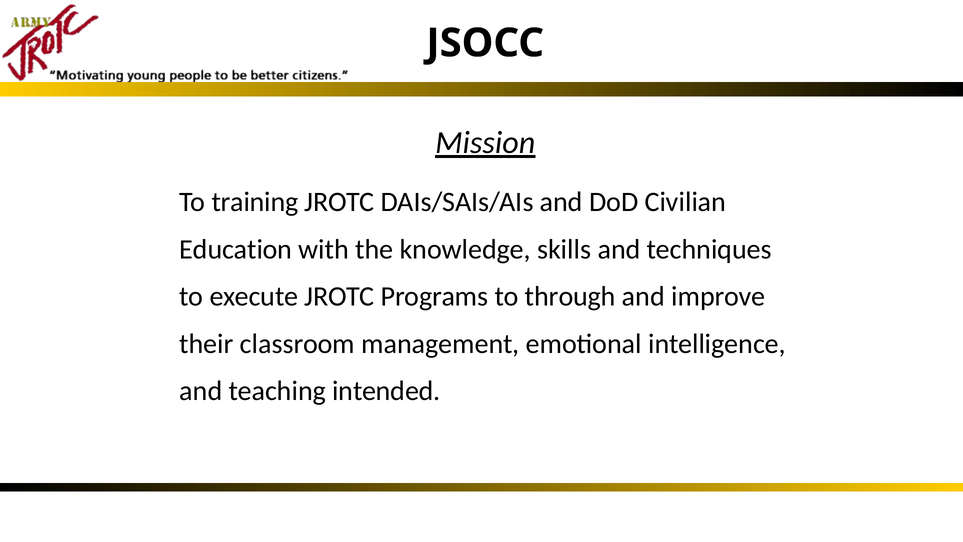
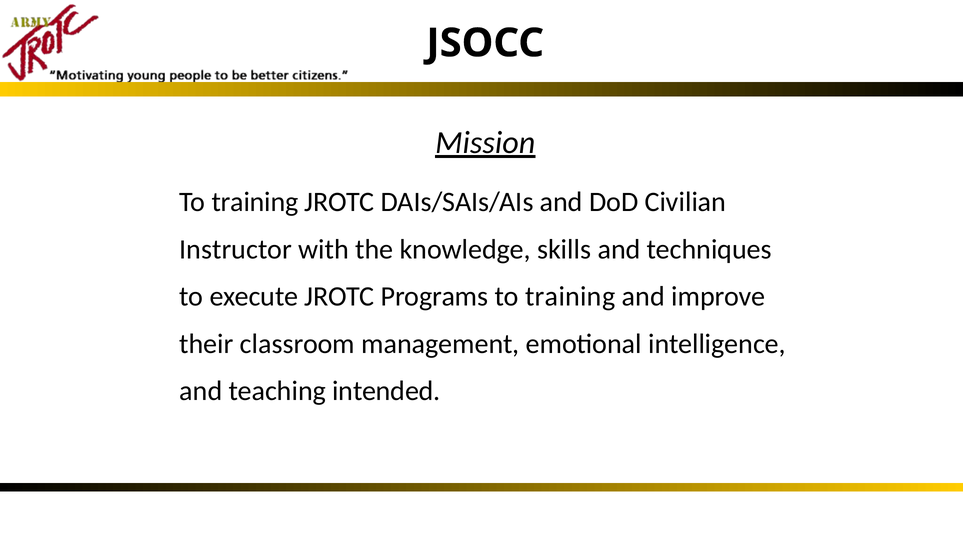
Education: Education -> Instructor
Programs to through: through -> training
